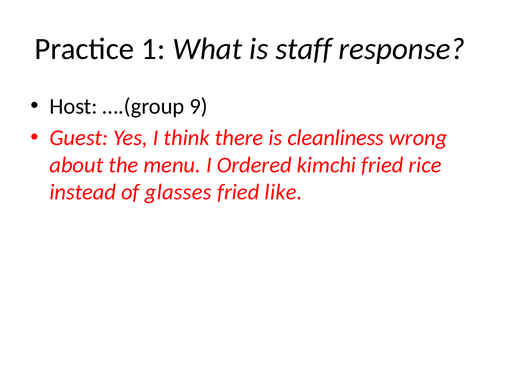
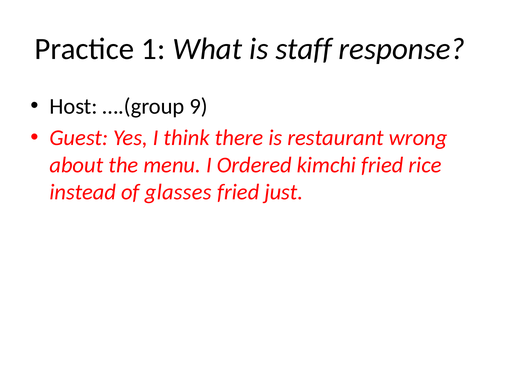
cleanliness: cleanliness -> restaurant
like: like -> just
